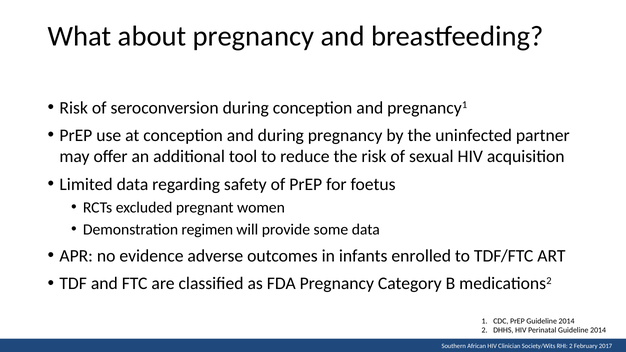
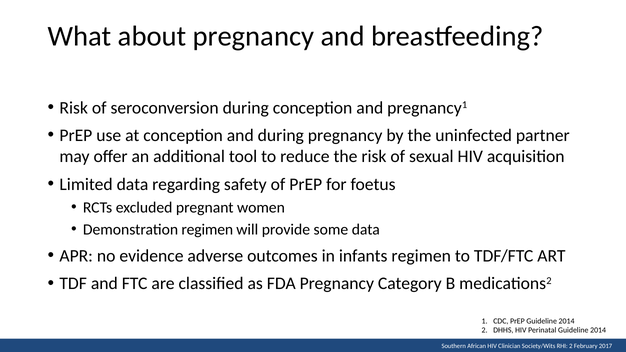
infants enrolled: enrolled -> regimen
